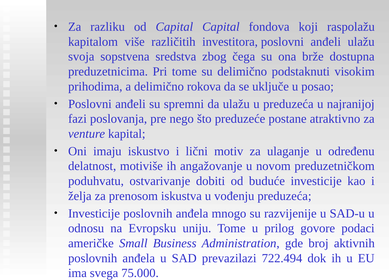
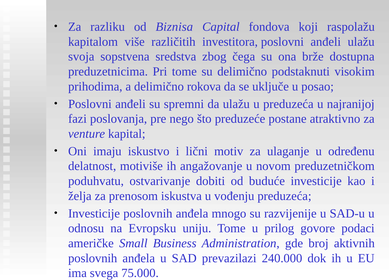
od Capital: Capital -> Biznisa
722.494: 722.494 -> 240.000
